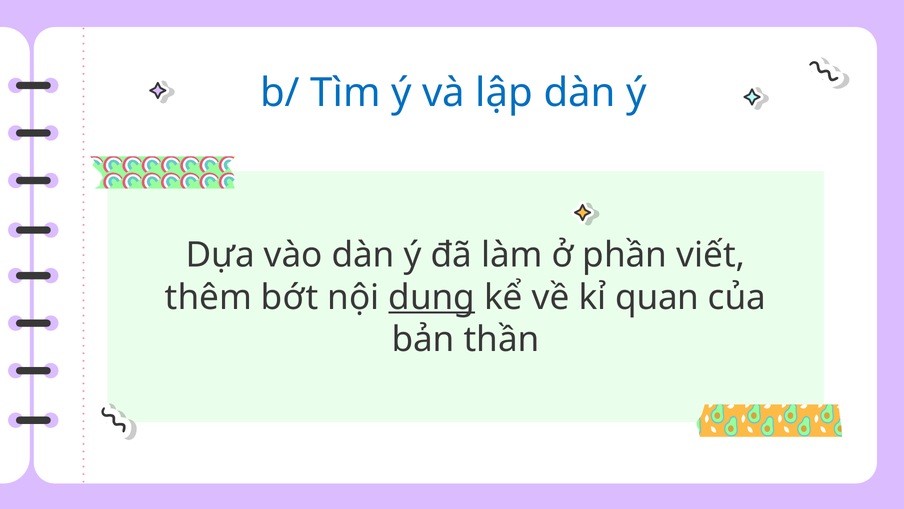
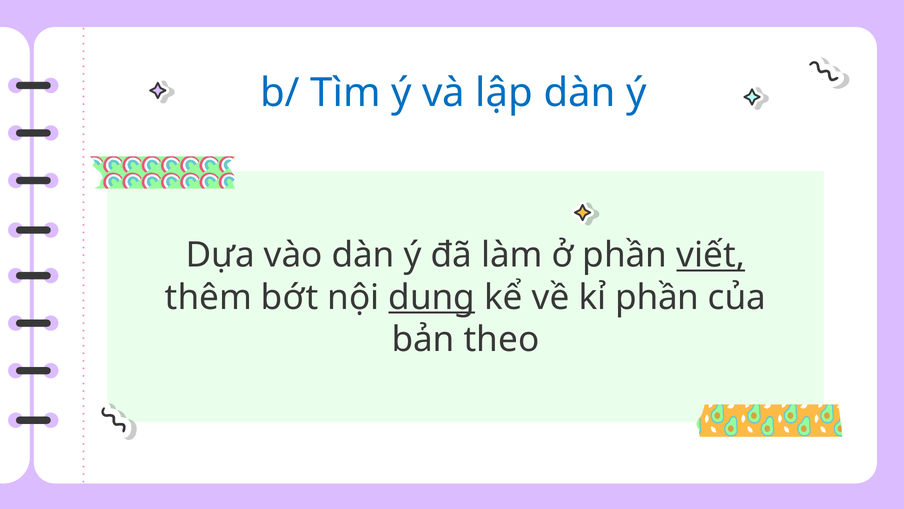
viết underline: none -> present
kỉ quan: quan -> phần
thần: thần -> theo
